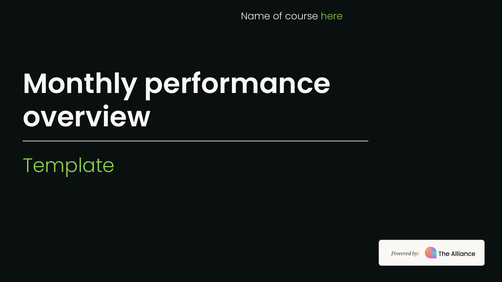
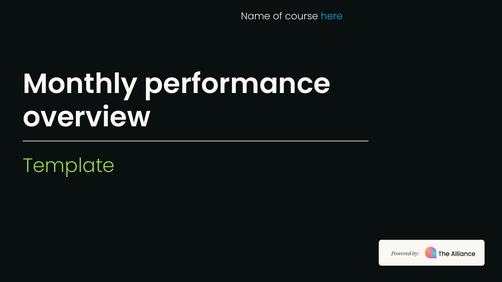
here colour: light green -> light blue
